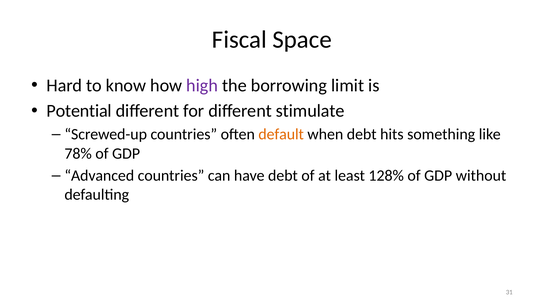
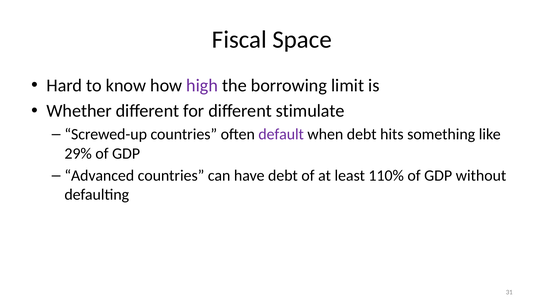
Potential: Potential -> Whether
default colour: orange -> purple
78%: 78% -> 29%
128%: 128% -> 110%
